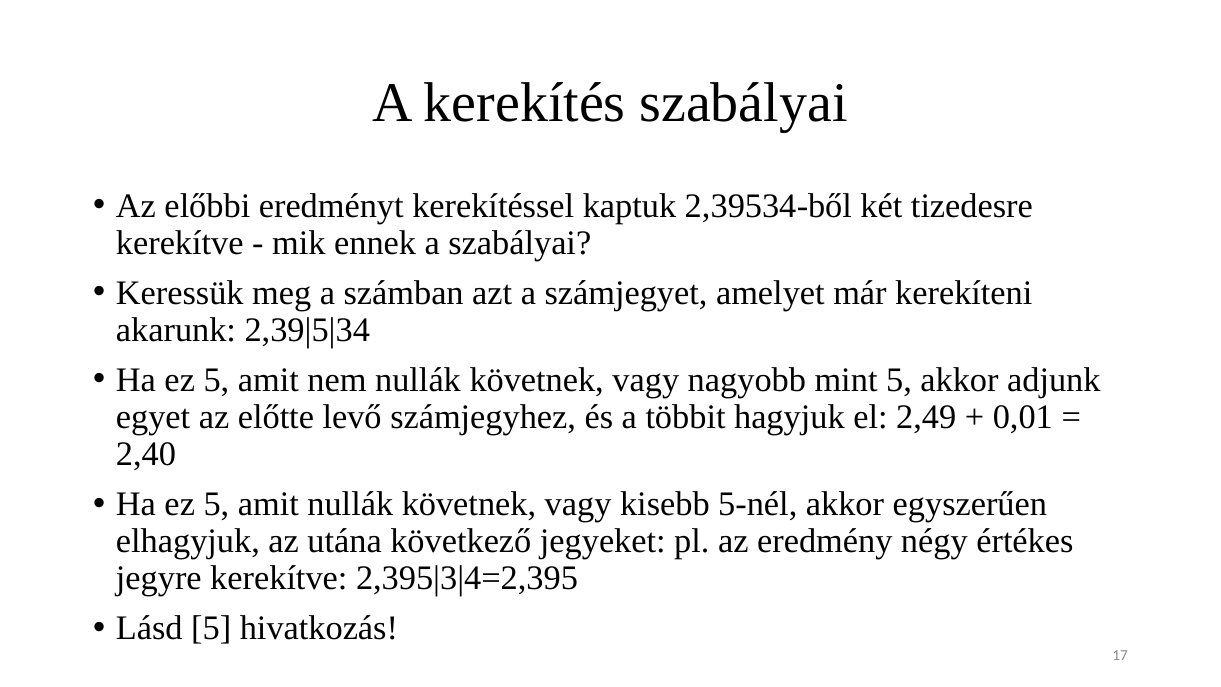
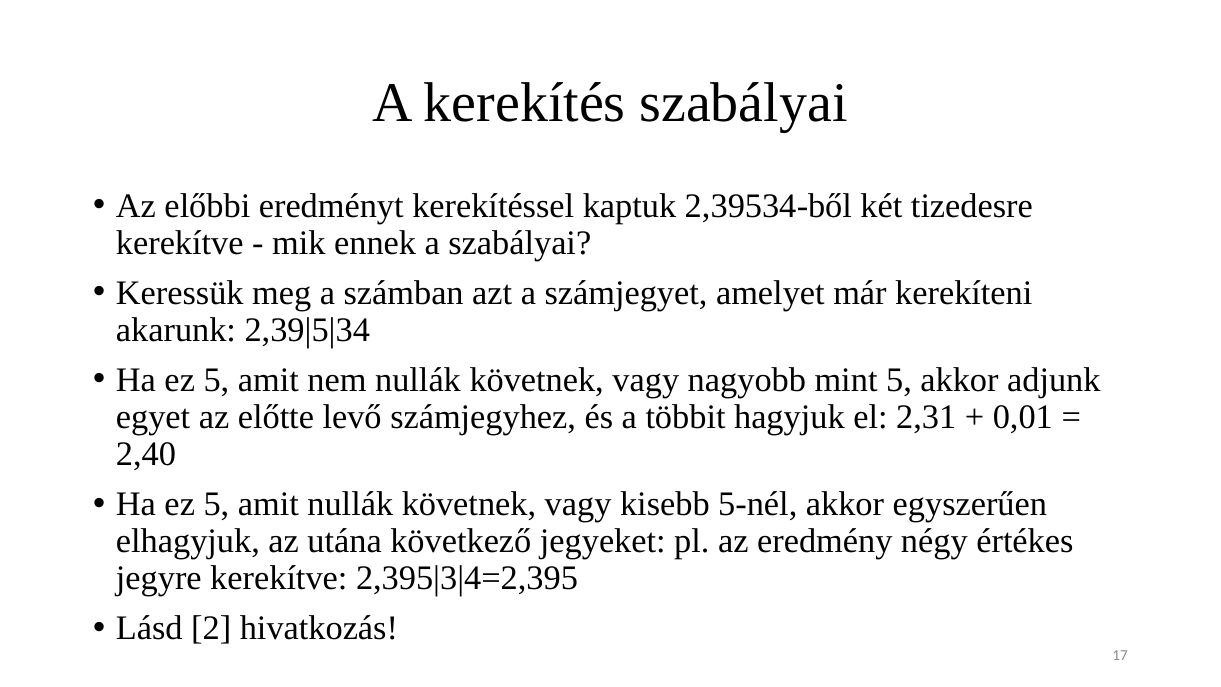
2,49: 2,49 -> 2,31
Lásd 5: 5 -> 2
